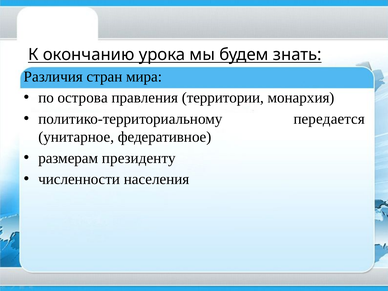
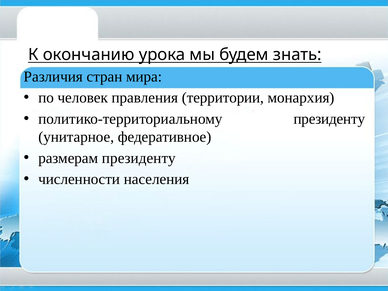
острова: острова -> человек
политико-территориальному передается: передается -> президенту
